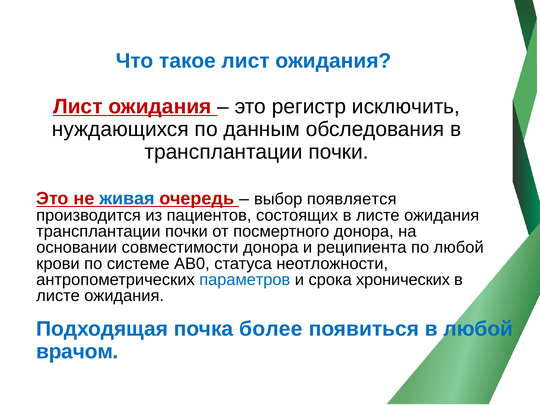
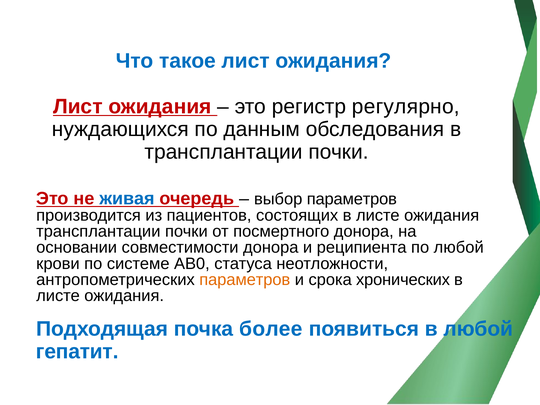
исключить: исключить -> регулярно
выбор появляется: появляется -> параметров
параметров at (245, 280) colour: blue -> orange
врачом: врачом -> гепатит
